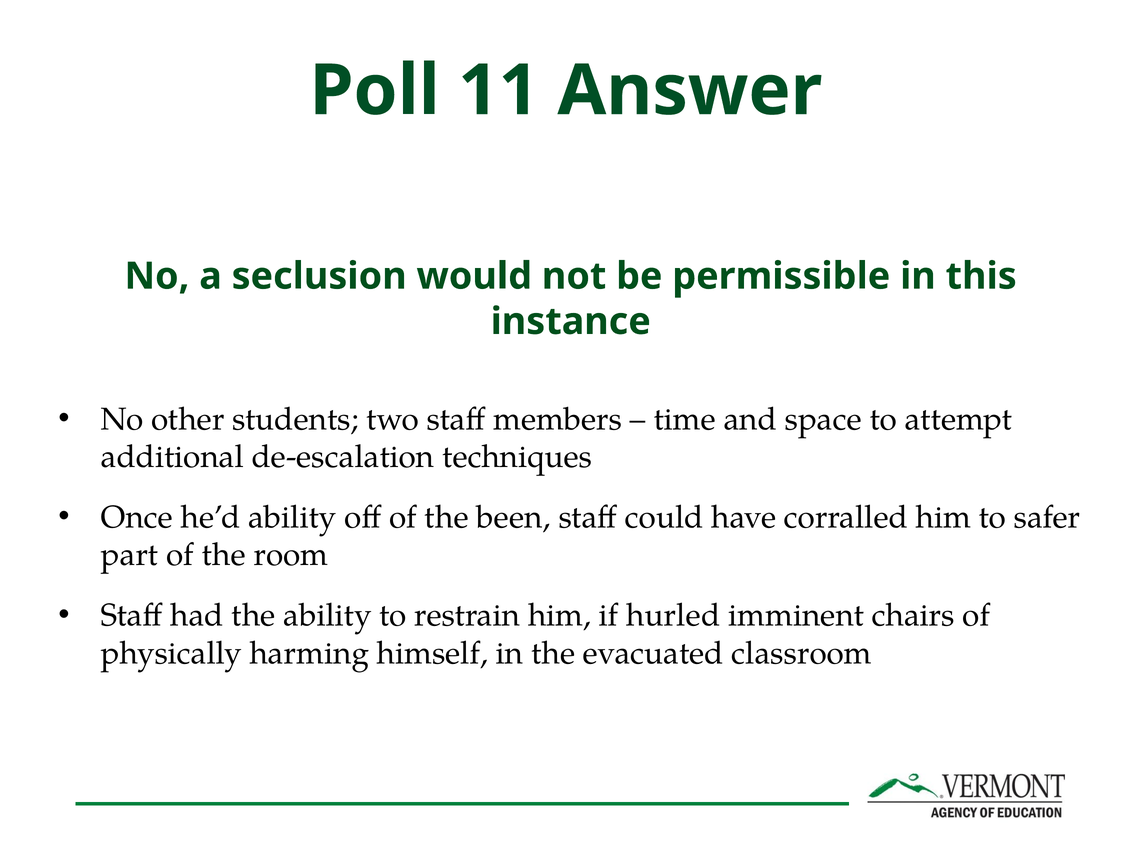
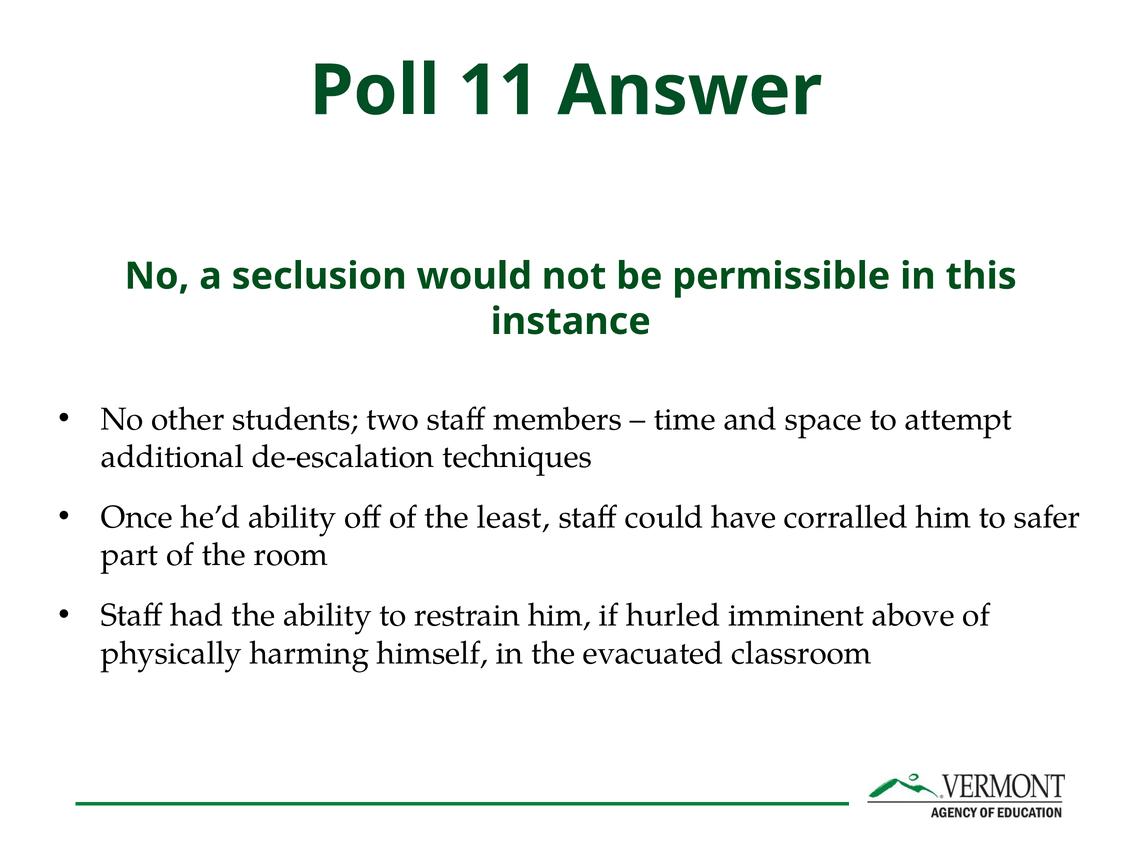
been: been -> least
chairs: chairs -> above
